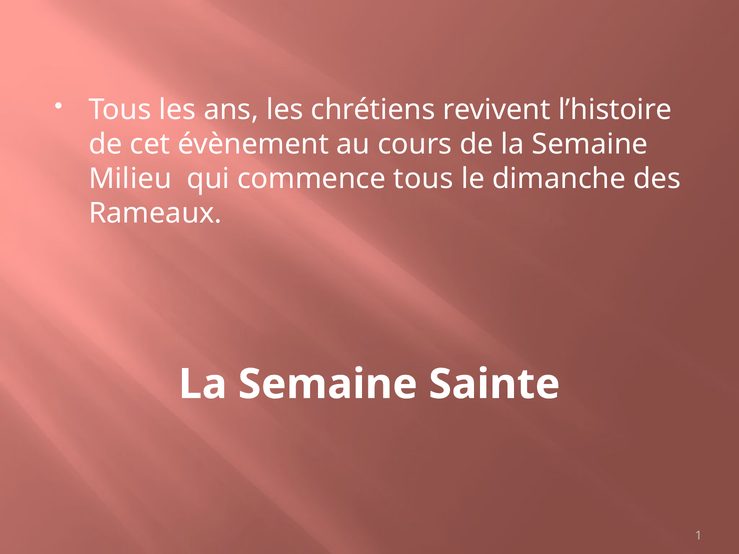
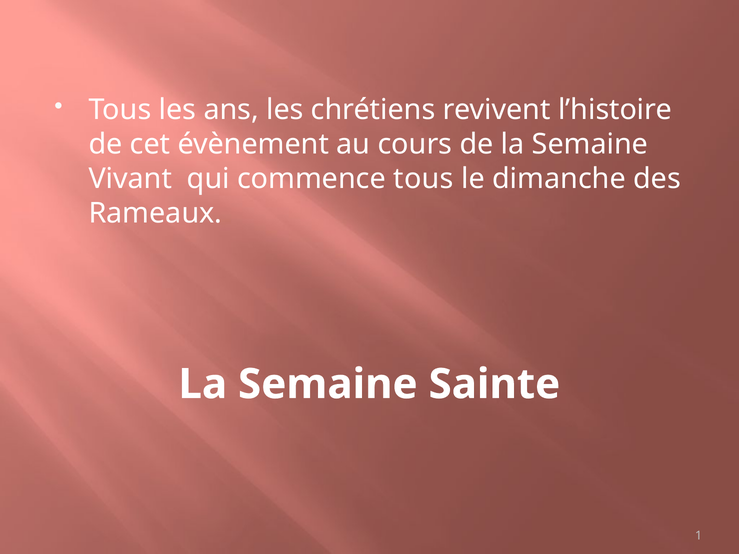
Milieu: Milieu -> Vivant
